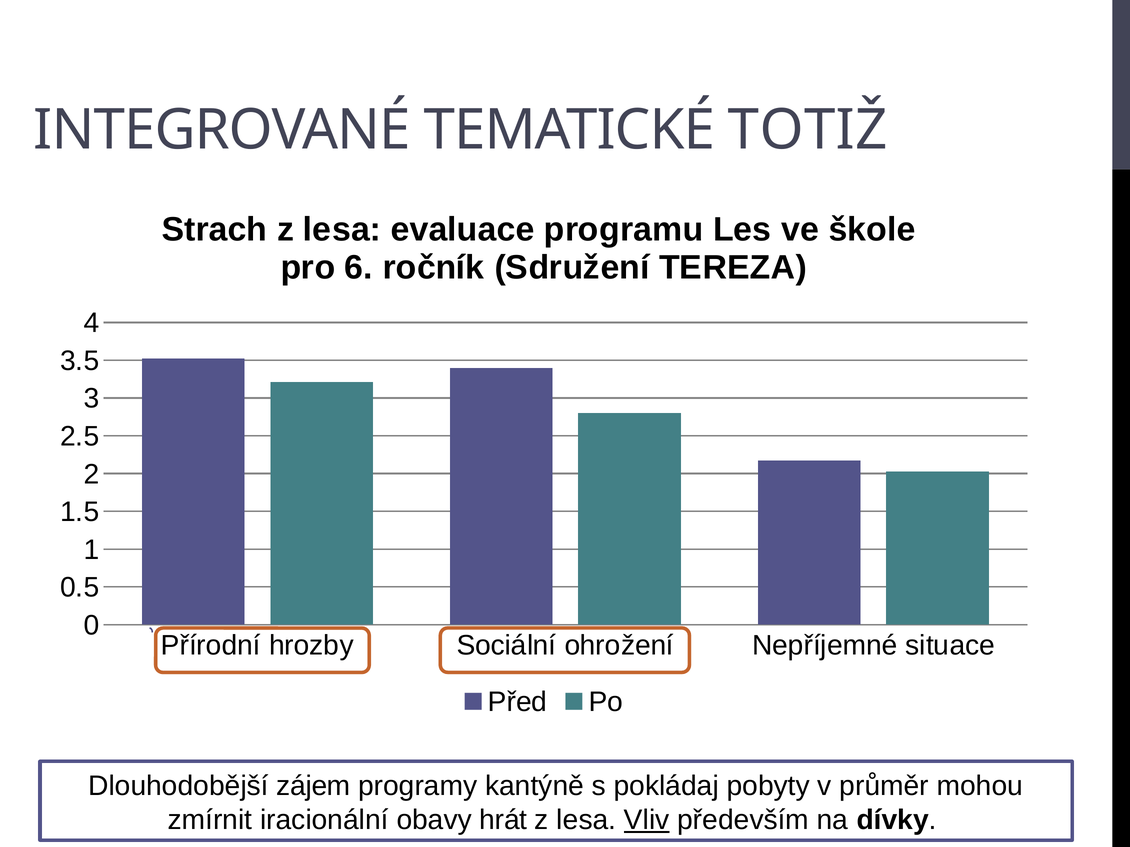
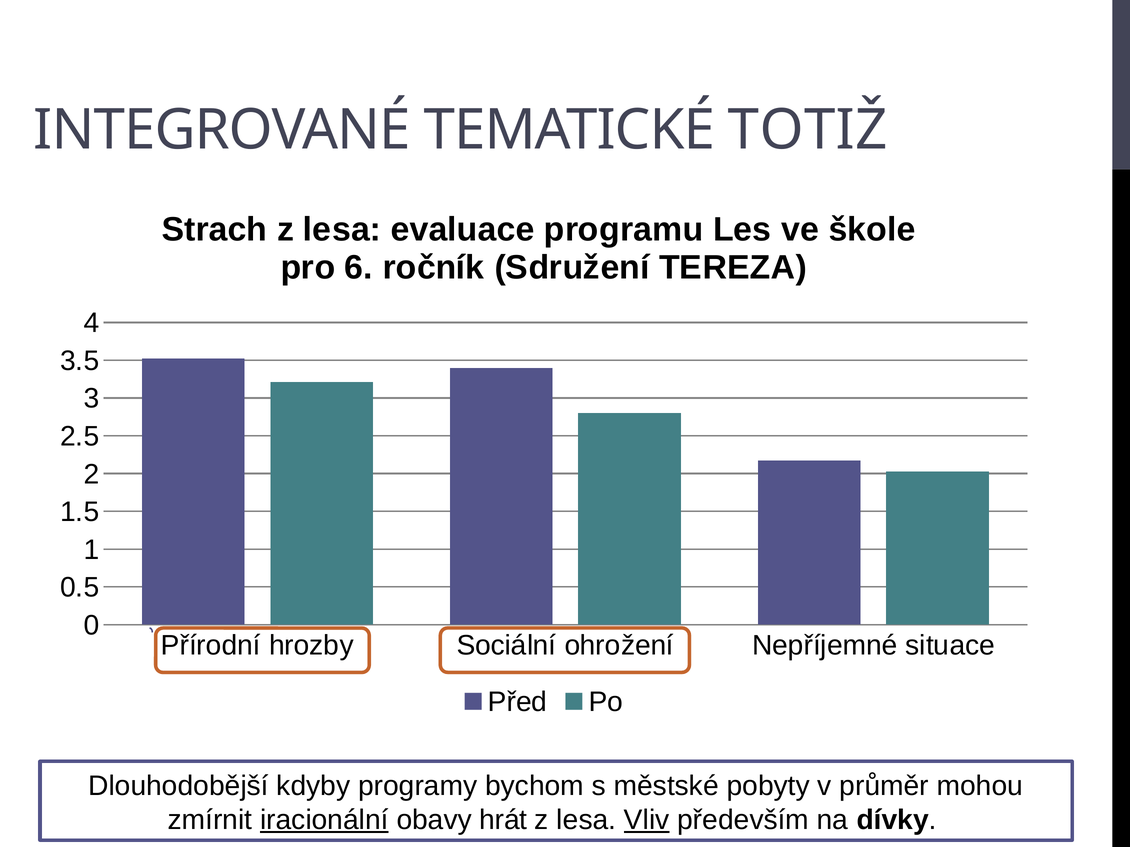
zájem: zájem -> kdyby
kantýně: kantýně -> bychom
pokládaj: pokládaj -> městské
iracionální underline: none -> present
